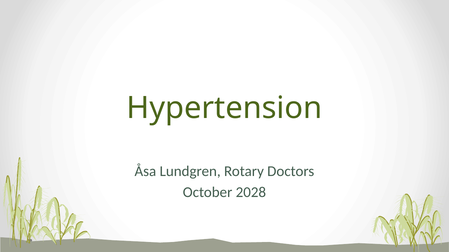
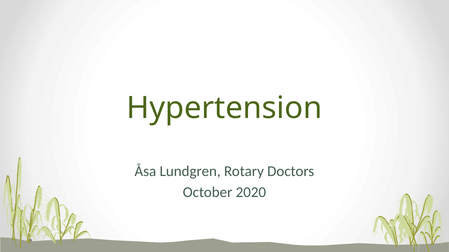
2028: 2028 -> 2020
